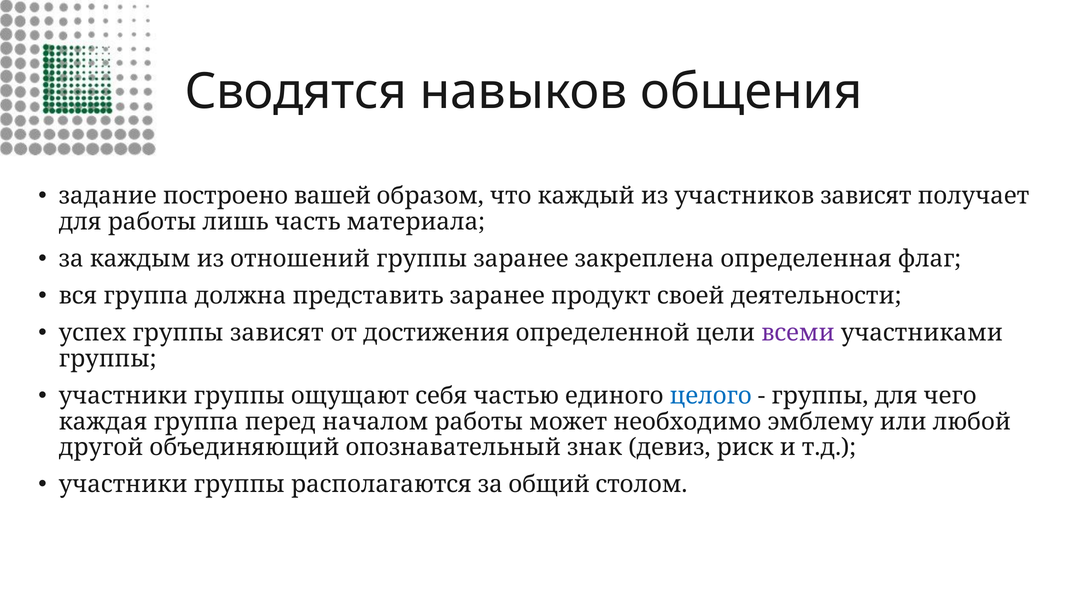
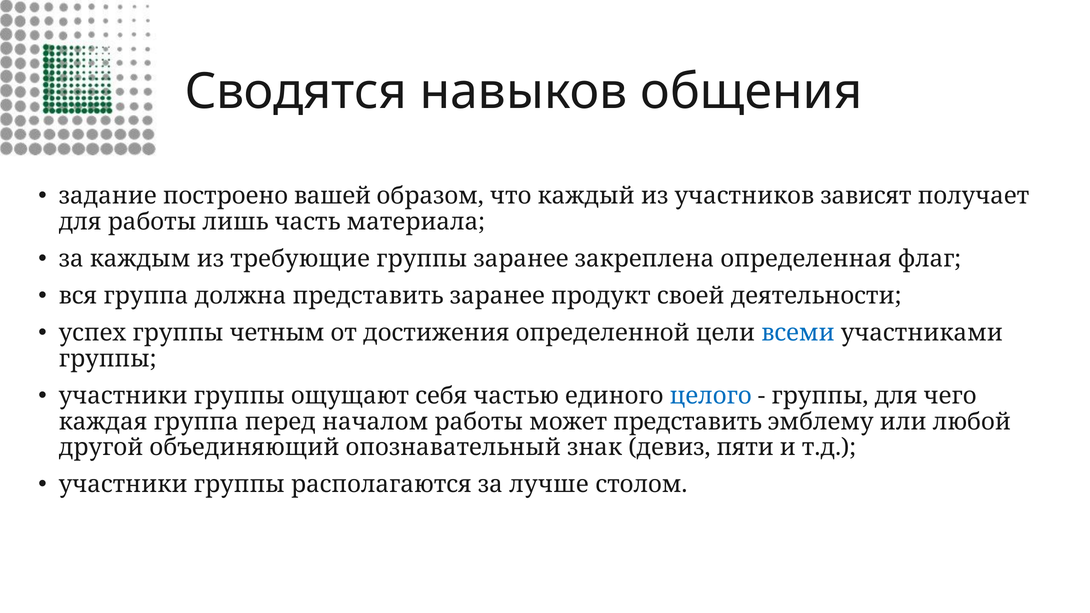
отношений: отношений -> требующие
группы зависят: зависят -> четным
всеми colour: purple -> blue
может необходимо: необходимо -> представить
риск: риск -> пяти
общий: общий -> лучше
